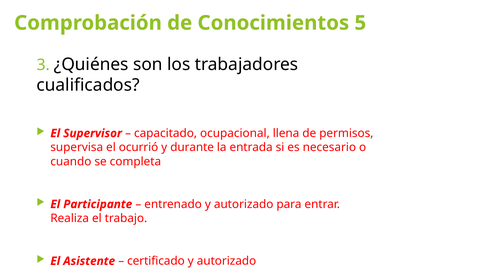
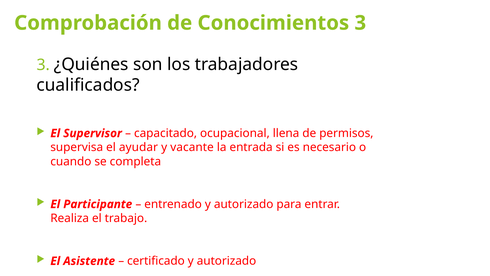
Conocimientos 5: 5 -> 3
ocurrió: ocurrió -> ayudar
durante: durante -> vacante
